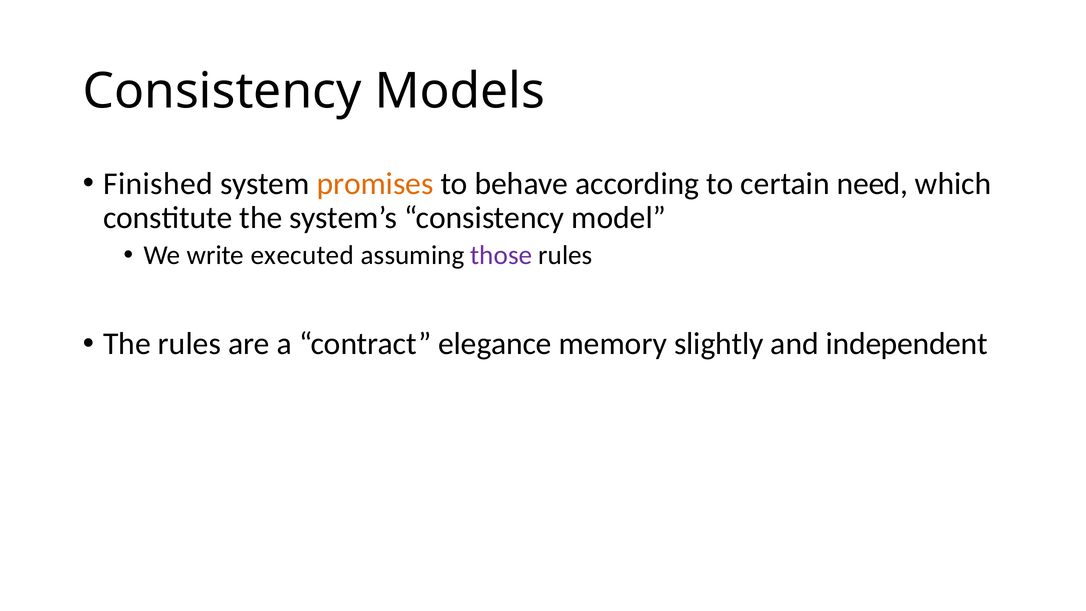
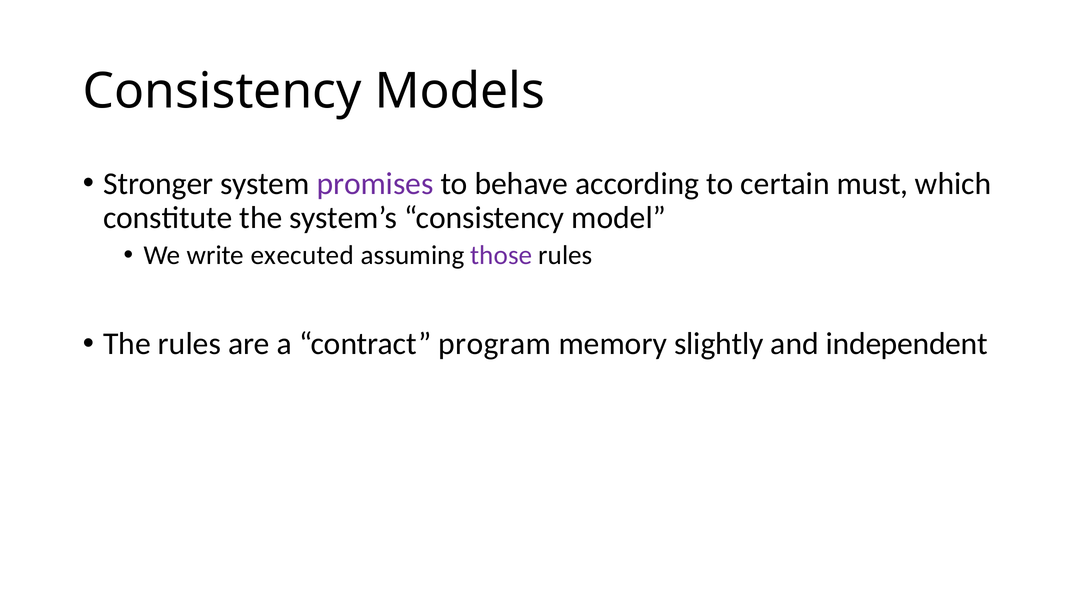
Finished: Finished -> Stronger
promises colour: orange -> purple
need: need -> must
elegance: elegance -> program
